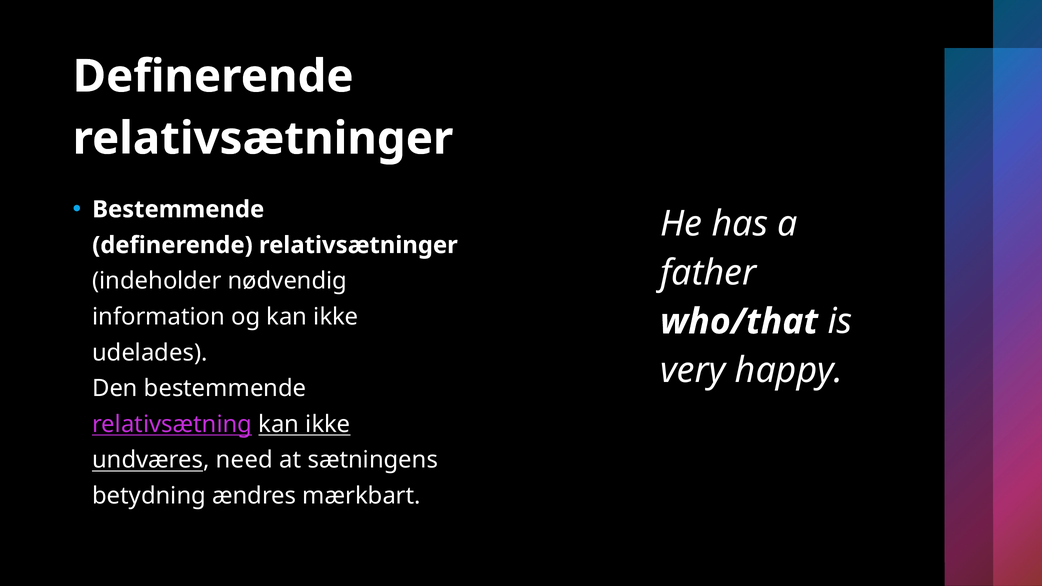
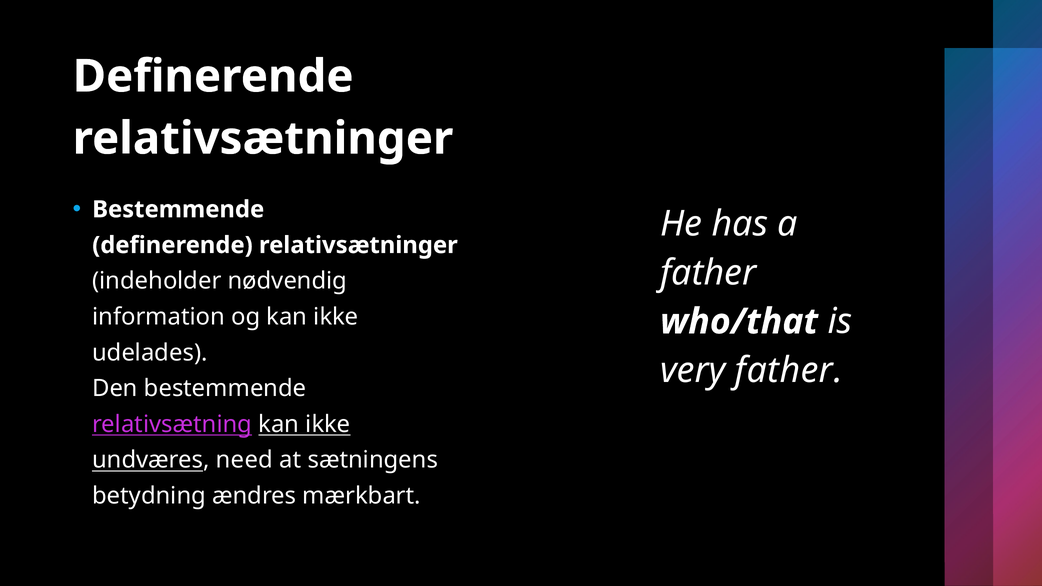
very happy: happy -> father
